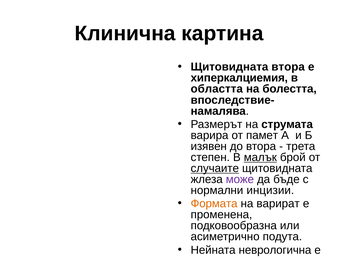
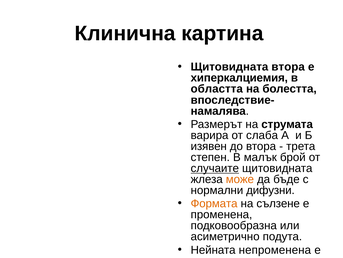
от памет: памет -> слаба
малък underline: present -> none
може colour: purple -> orange
инцизии: инцизии -> дифузни
варират: варират -> сълзене
неврологична: неврологична -> непроменена
